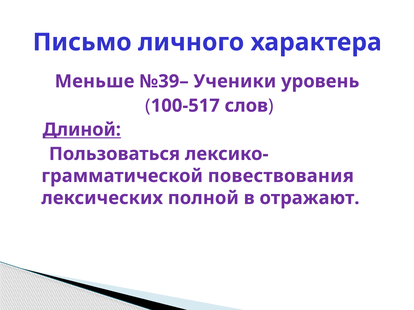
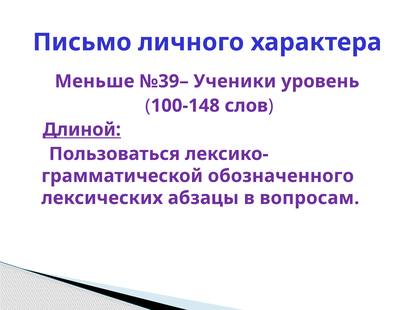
100-517: 100-517 -> 100-148
повествования: повествования -> обозначенного
полной: полной -> абзацы
отражают: отражают -> вопросам
